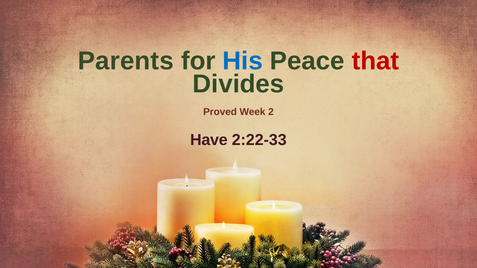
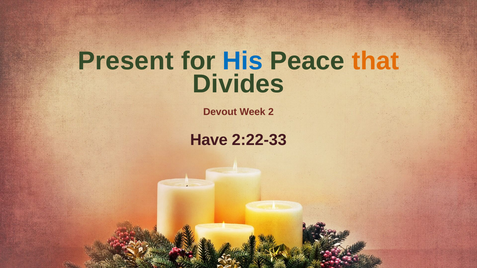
Parents: Parents -> Present
that colour: red -> orange
Proved: Proved -> Devout
